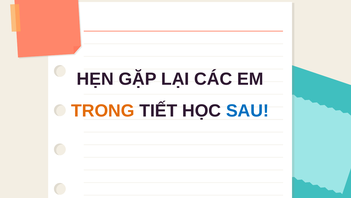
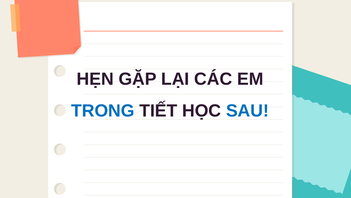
TRONG colour: orange -> blue
